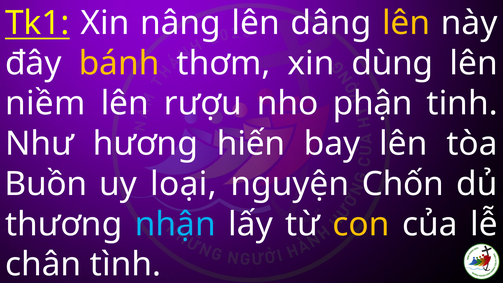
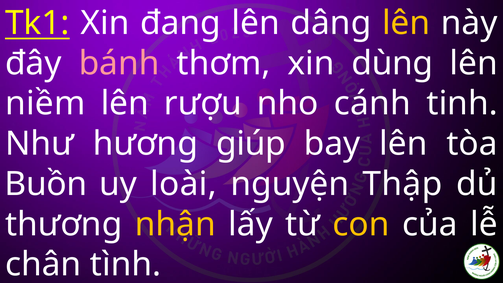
nâng: nâng -> đang
bánh colour: yellow -> pink
phận: phận -> cánh
hiến: hiến -> giúp
loại: loại -> loài
Chốn: Chốn -> Thập
nhận colour: light blue -> yellow
